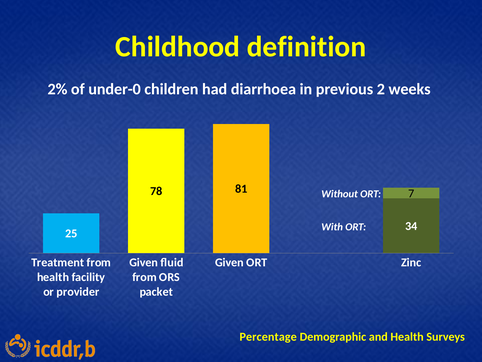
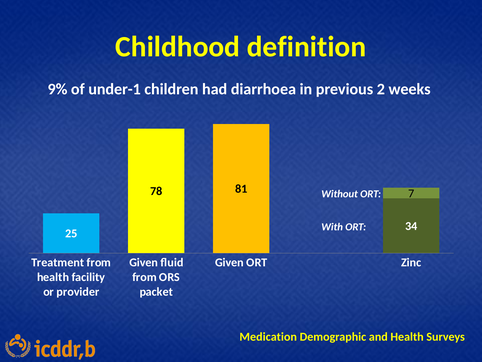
2%: 2% -> 9%
under-0: under-0 -> under-1
Percentage: Percentage -> Medication
